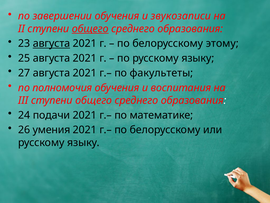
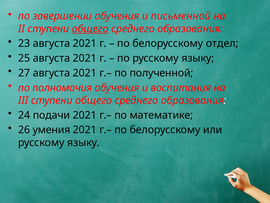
звукозаписи: звукозаписи -> письменной
августа at (51, 43) underline: present -> none
этому: этому -> отдел
факультеты: факультеты -> полученной
